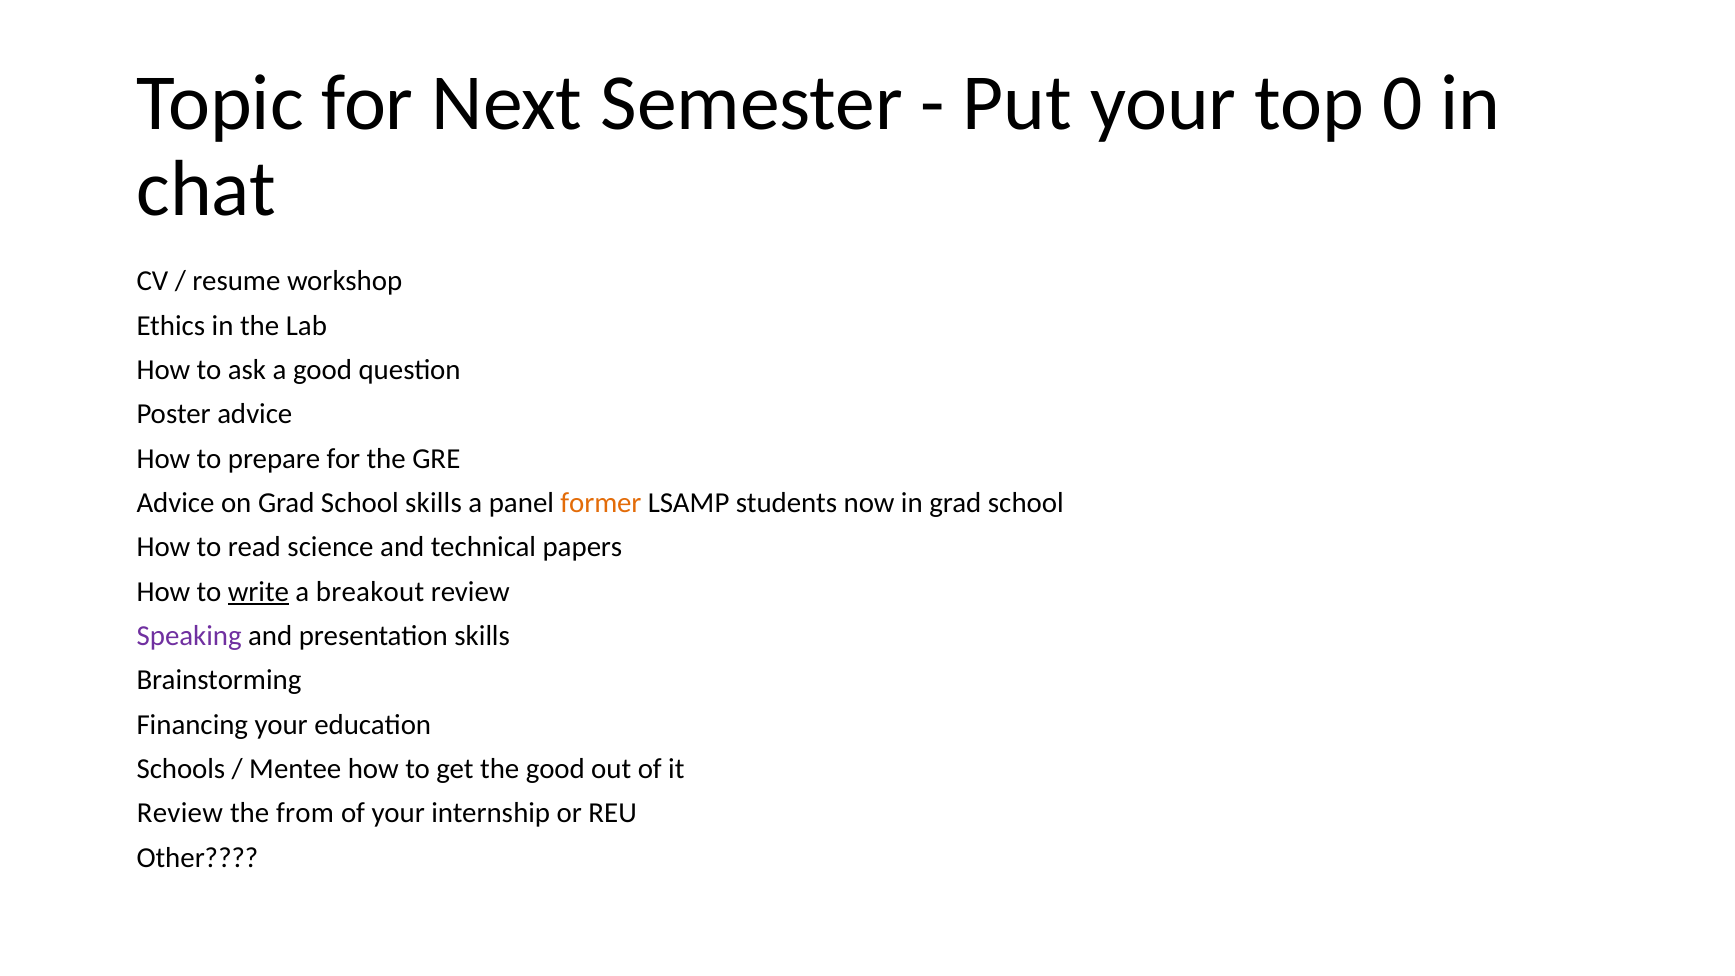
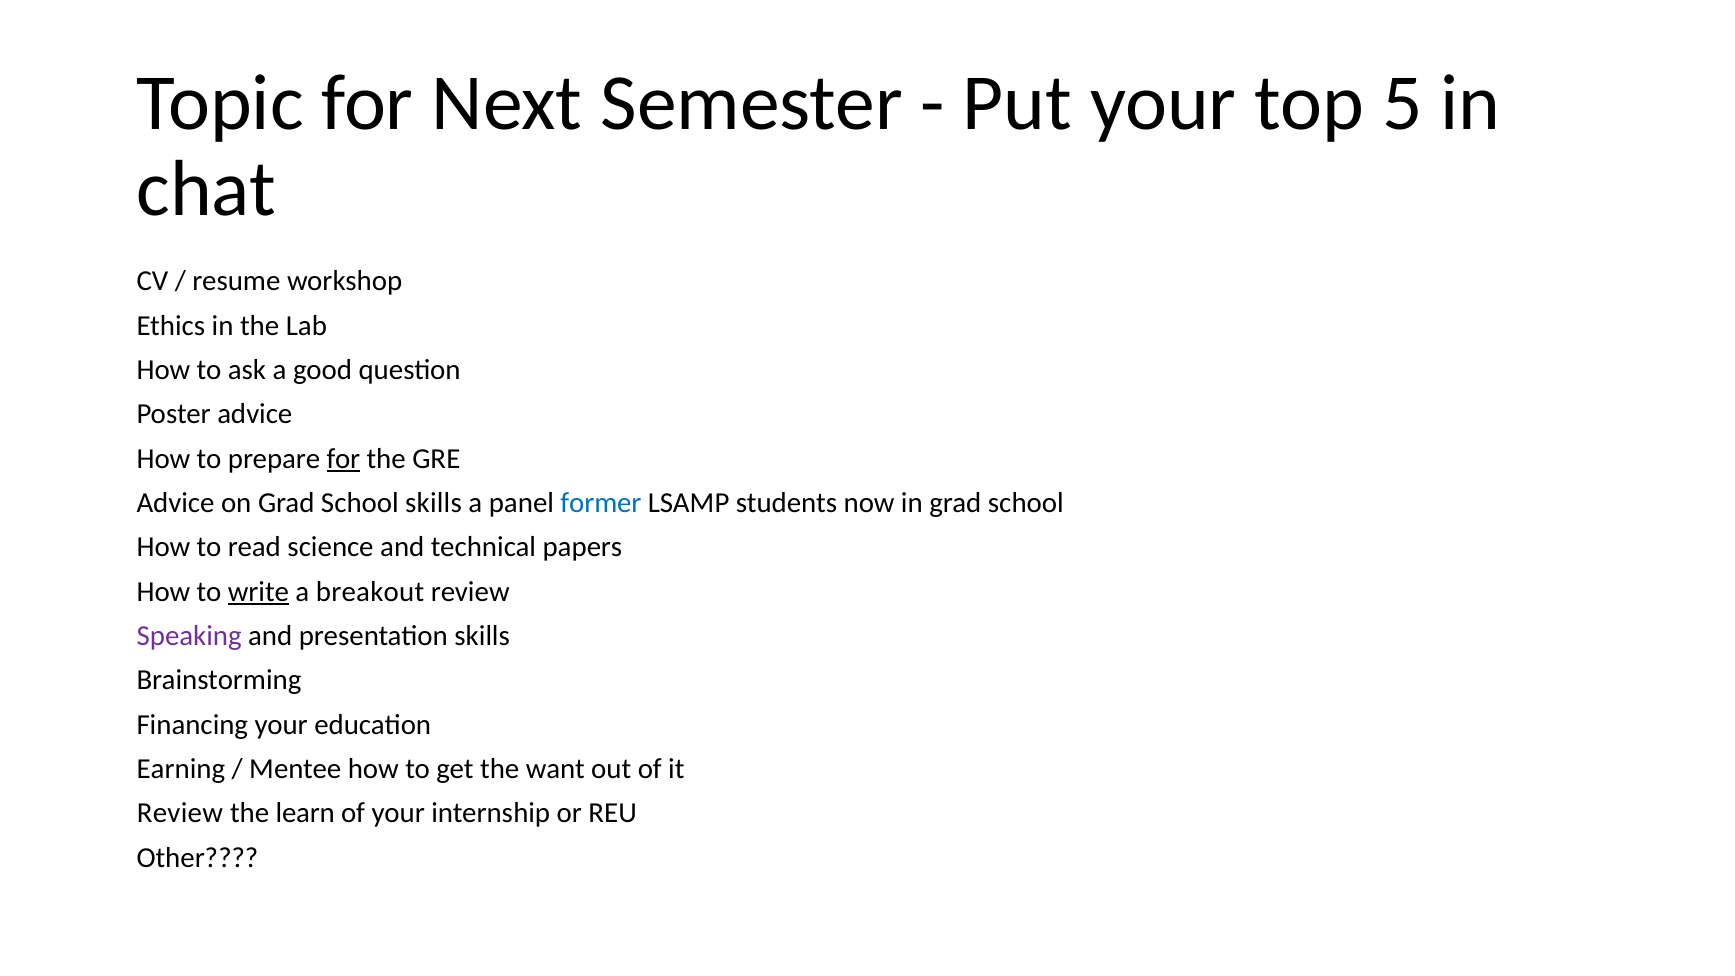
0: 0 -> 5
for at (343, 459) underline: none -> present
former colour: orange -> blue
Schools: Schools -> Earning
the good: good -> want
from: from -> learn
